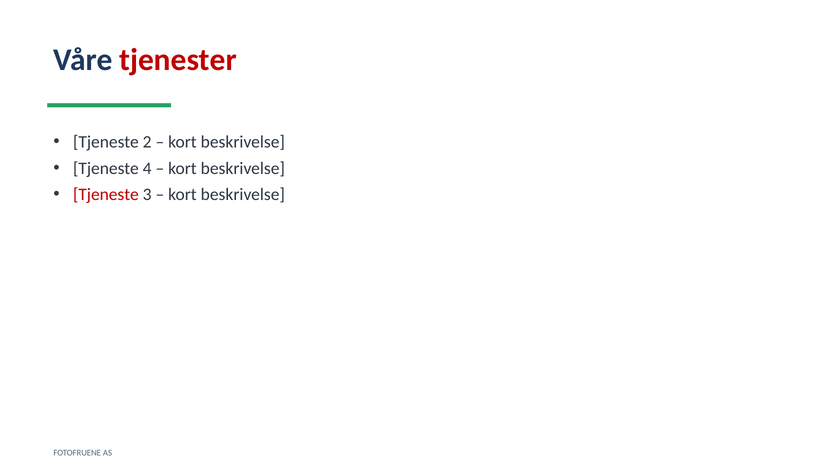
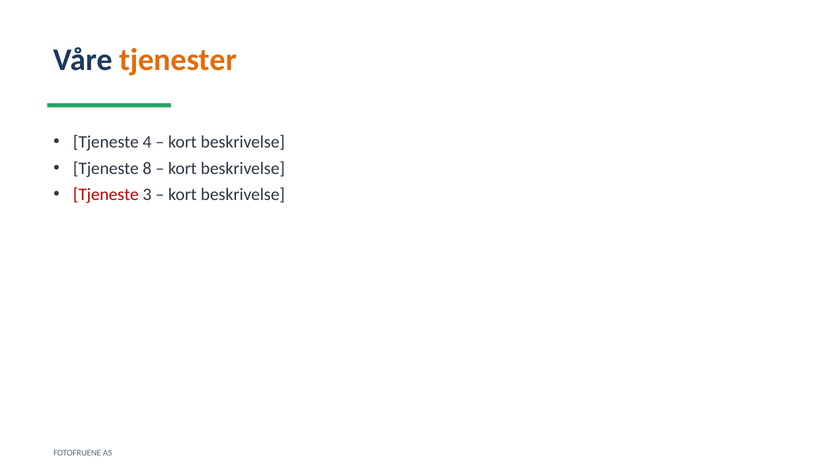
tjenester colour: red -> orange
2: 2 -> 4
4: 4 -> 8
